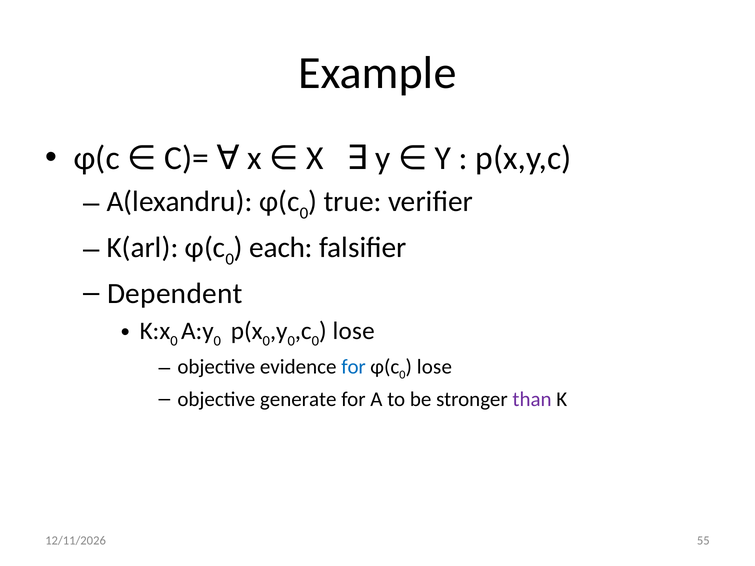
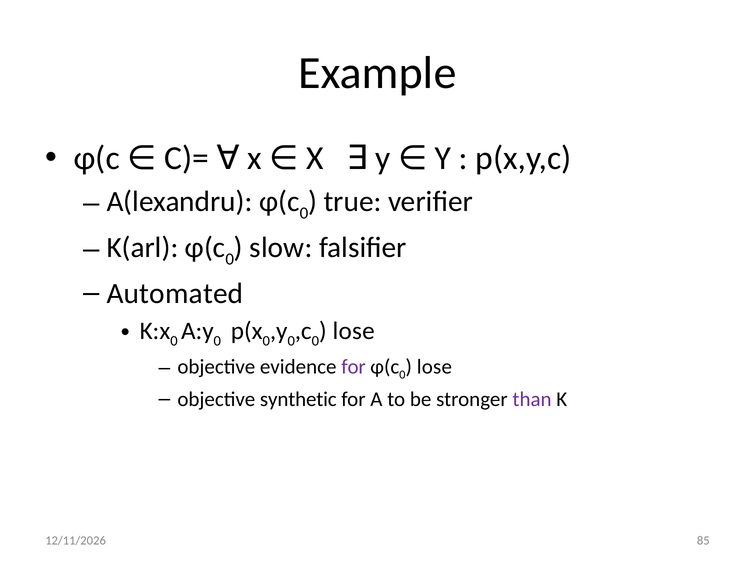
each: each -> slow
Dependent: Dependent -> Automated
for at (354, 367) colour: blue -> purple
generate: generate -> synthetic
55: 55 -> 85
